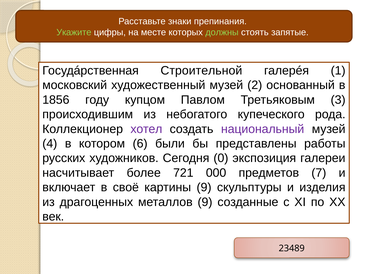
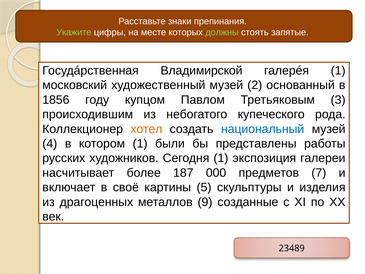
Строительной: Строительной -> Владимирской
хотел colour: purple -> orange
национальный colour: purple -> blue
котором 6: 6 -> 1
Сегодня 0: 0 -> 1
721: 721 -> 187
картины 9: 9 -> 5
